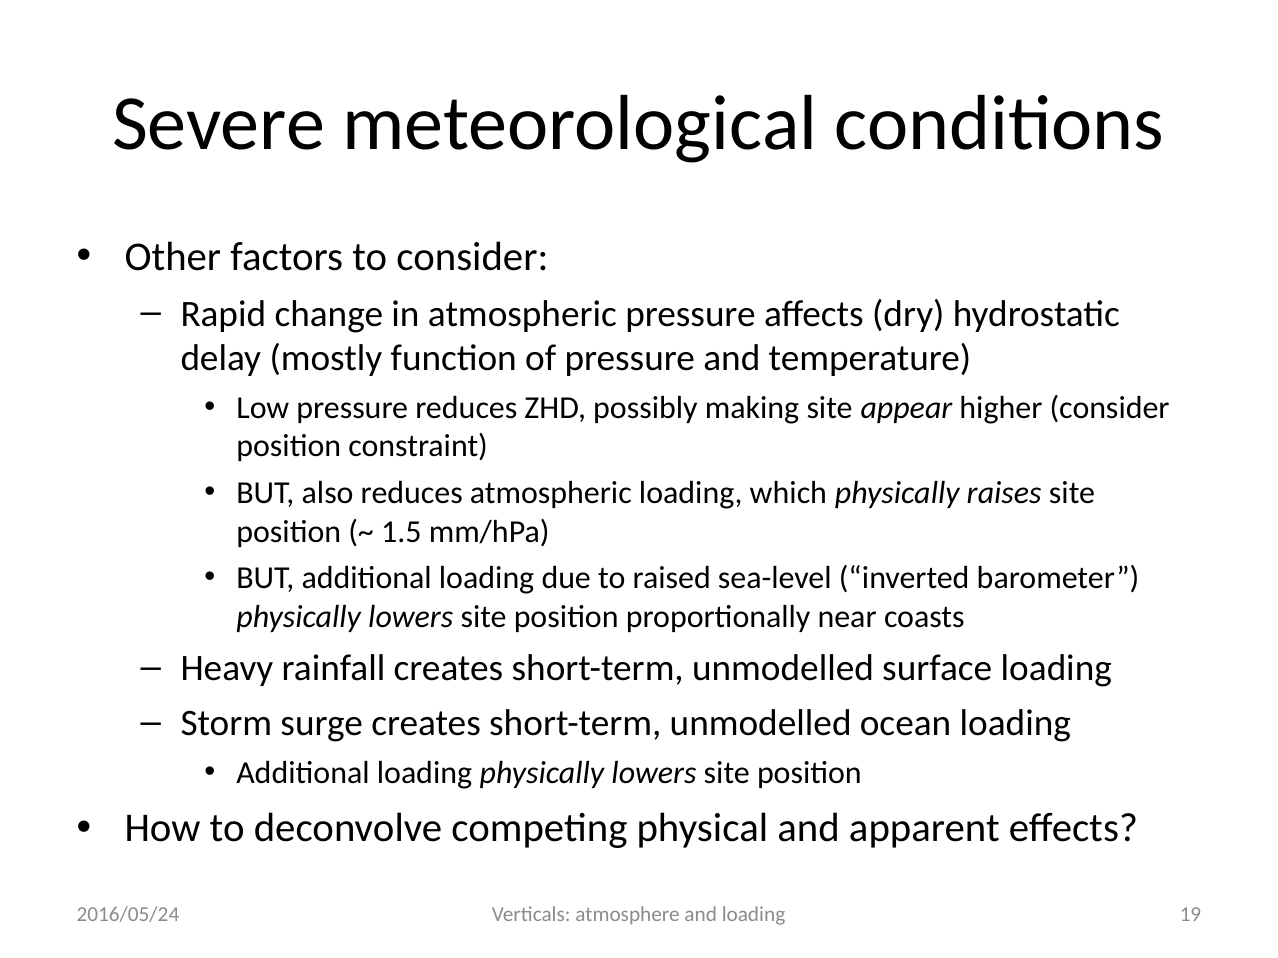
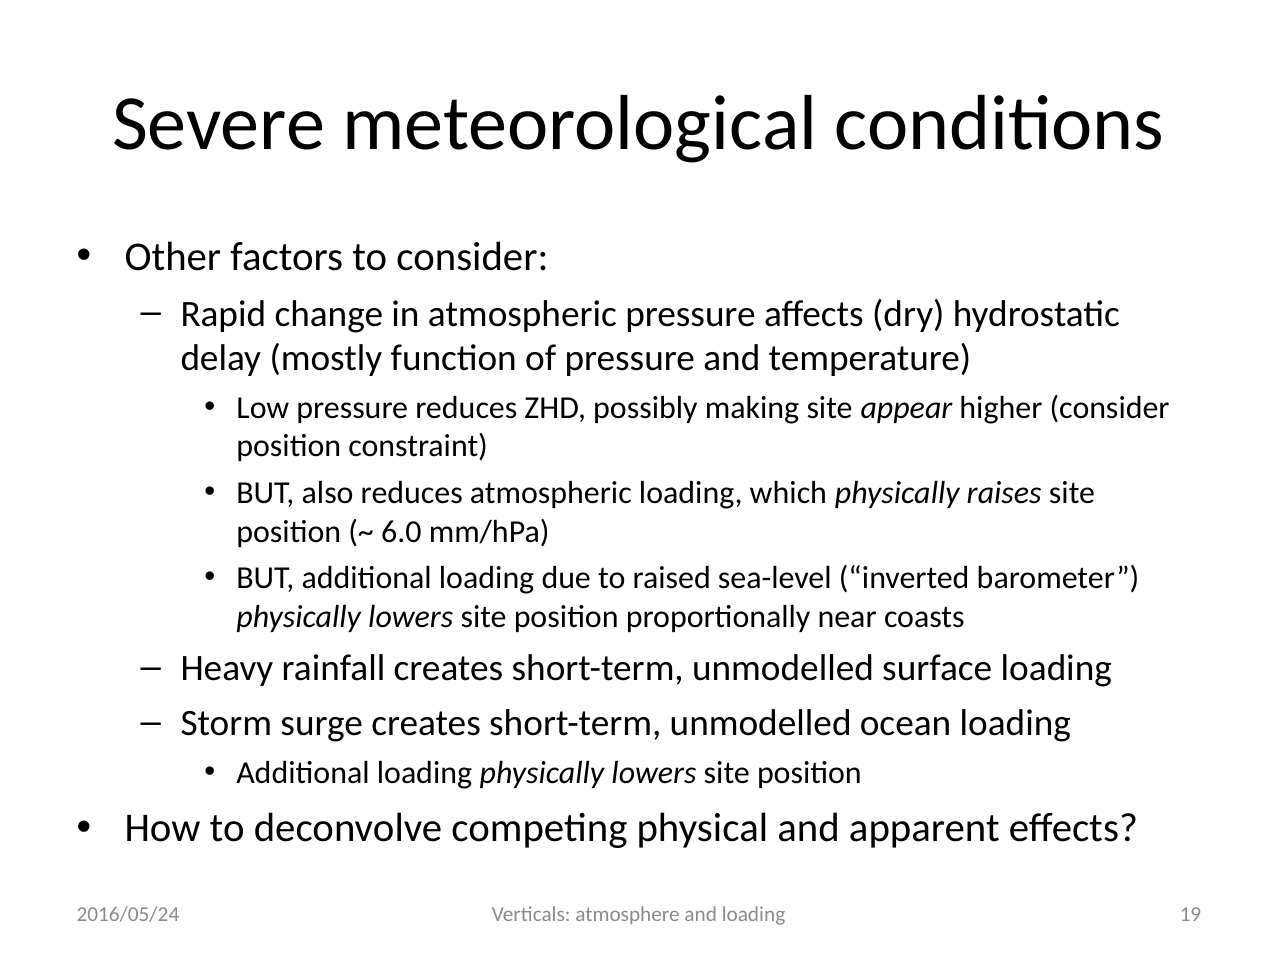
1.5: 1.5 -> 6.0
